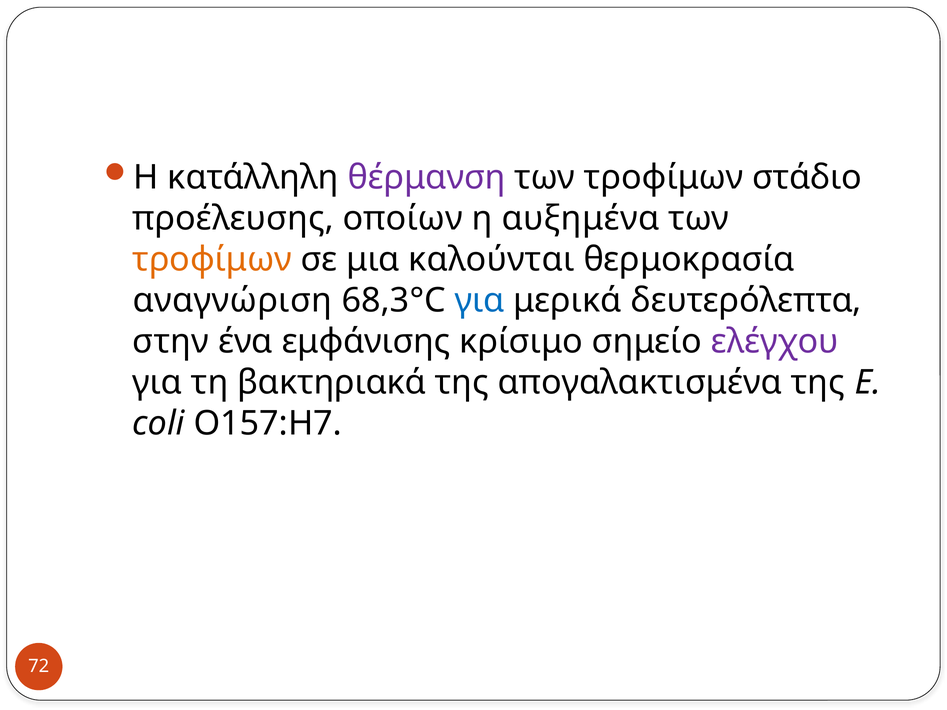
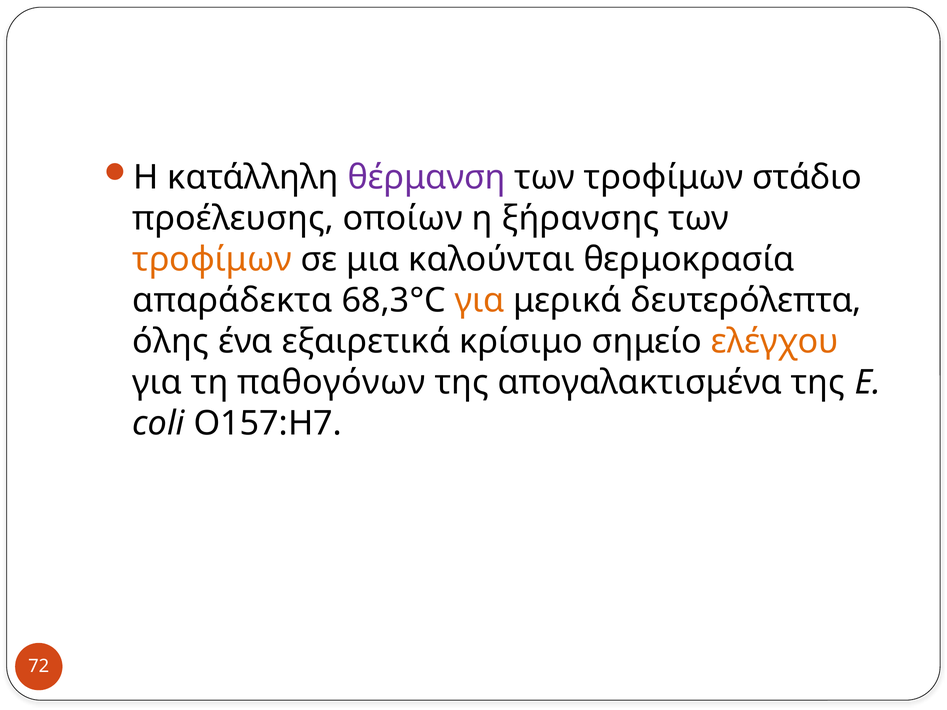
αυξημένα: αυξημένα -> ξήρανσης
αναγνώριση: αναγνώριση -> απαράδεκτα
για at (480, 301) colour: blue -> orange
στην: στην -> όλης
εμφάνισης: εμφάνισης -> εξαιρετικά
ελέγχου colour: purple -> orange
βακτηριακά: βακτηριακά -> παθογόνων
